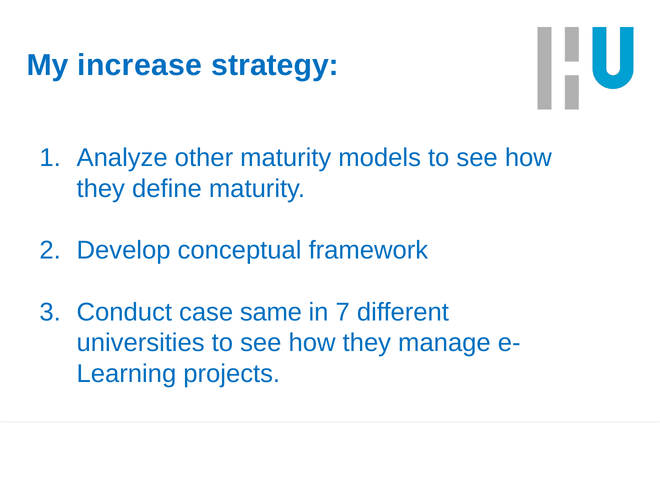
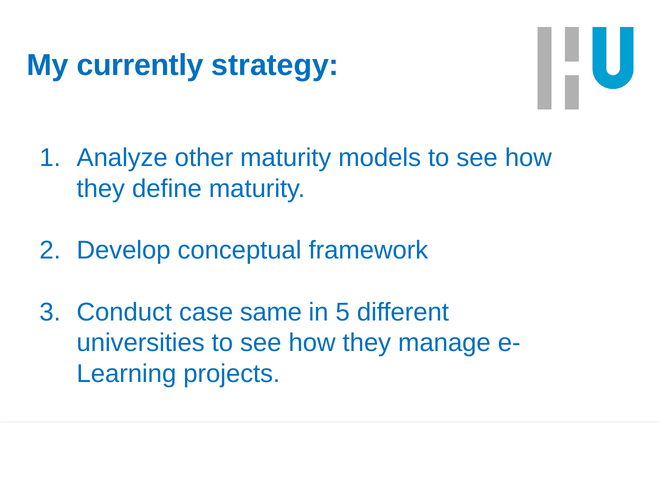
increase: increase -> currently
7: 7 -> 5
